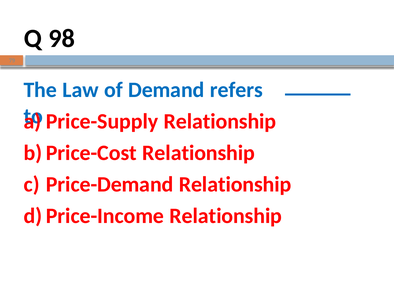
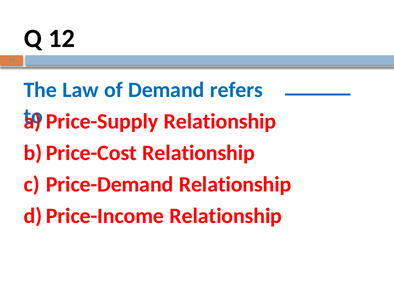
98: 98 -> 12
